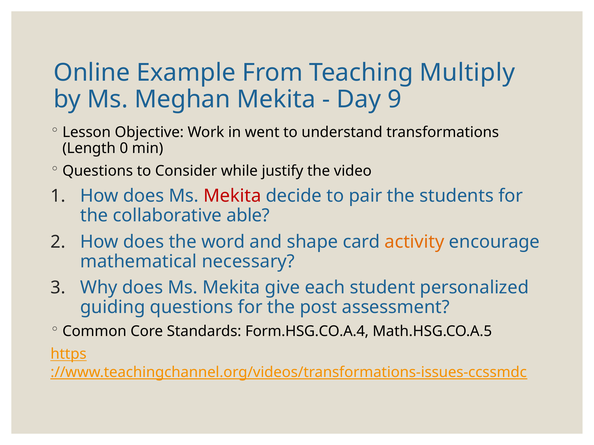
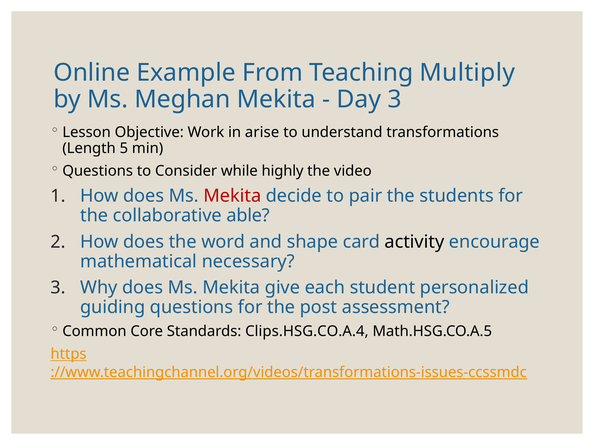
Day 9: 9 -> 3
went: went -> arise
0: 0 -> 5
justify: justify -> highly
activity colour: orange -> black
Form.HSG.CO.A.4: Form.HSG.CO.A.4 -> Clips.HSG.CO.A.4
